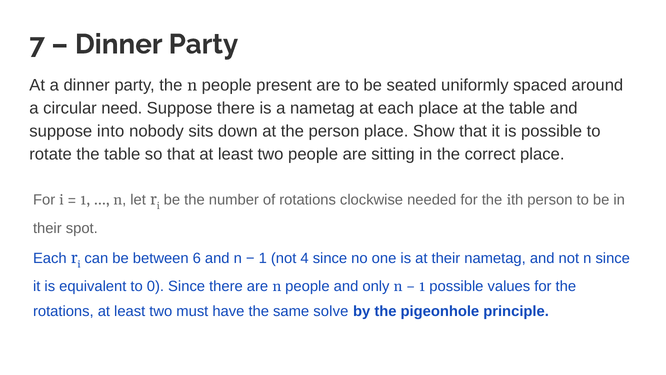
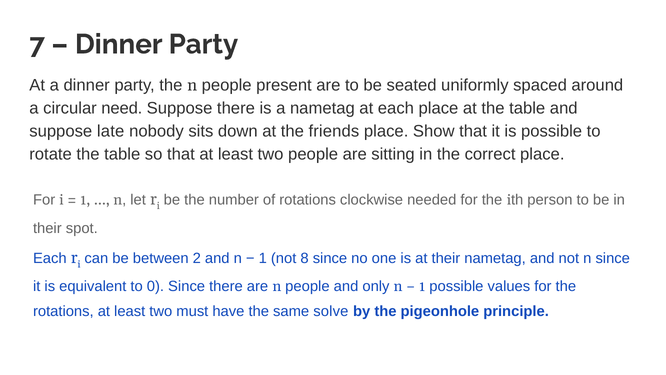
into: into -> late
the person: person -> friends
6: 6 -> 2
4: 4 -> 8
